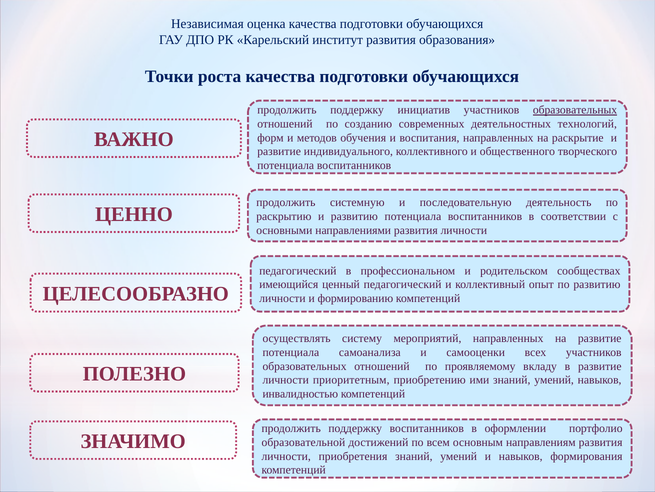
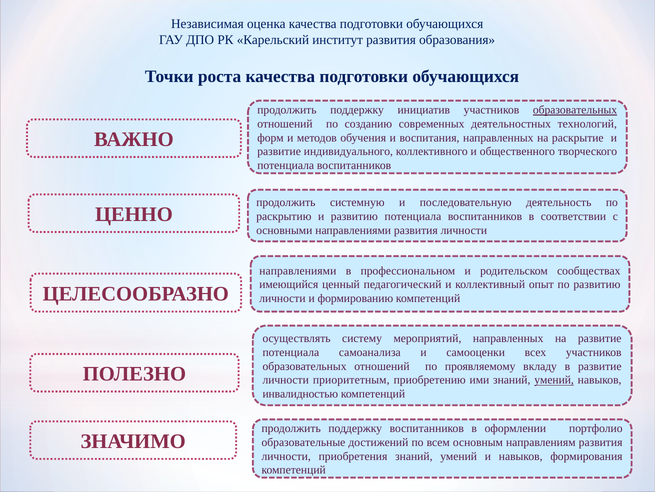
педагогический at (298, 270): педагогический -> направлениями
умений at (554, 380) underline: none -> present
образовательной: образовательной -> образовательные
